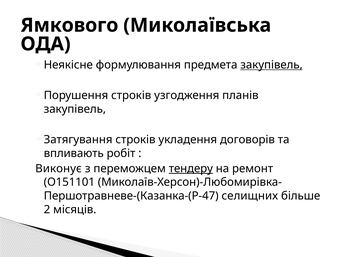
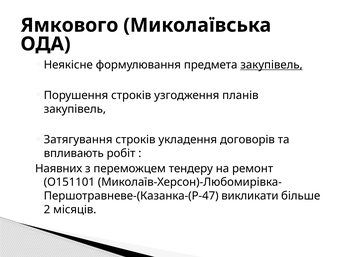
Виконує: Виконує -> Наявних
тендеру underline: present -> none
селищних: селищних -> викликати
